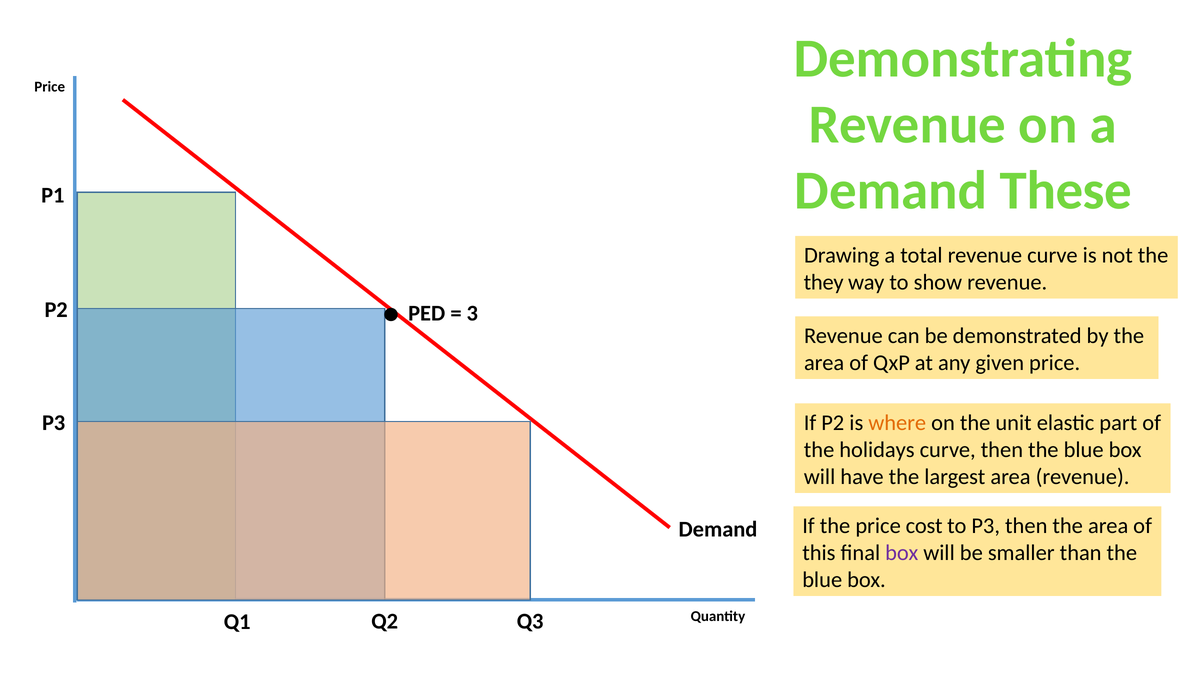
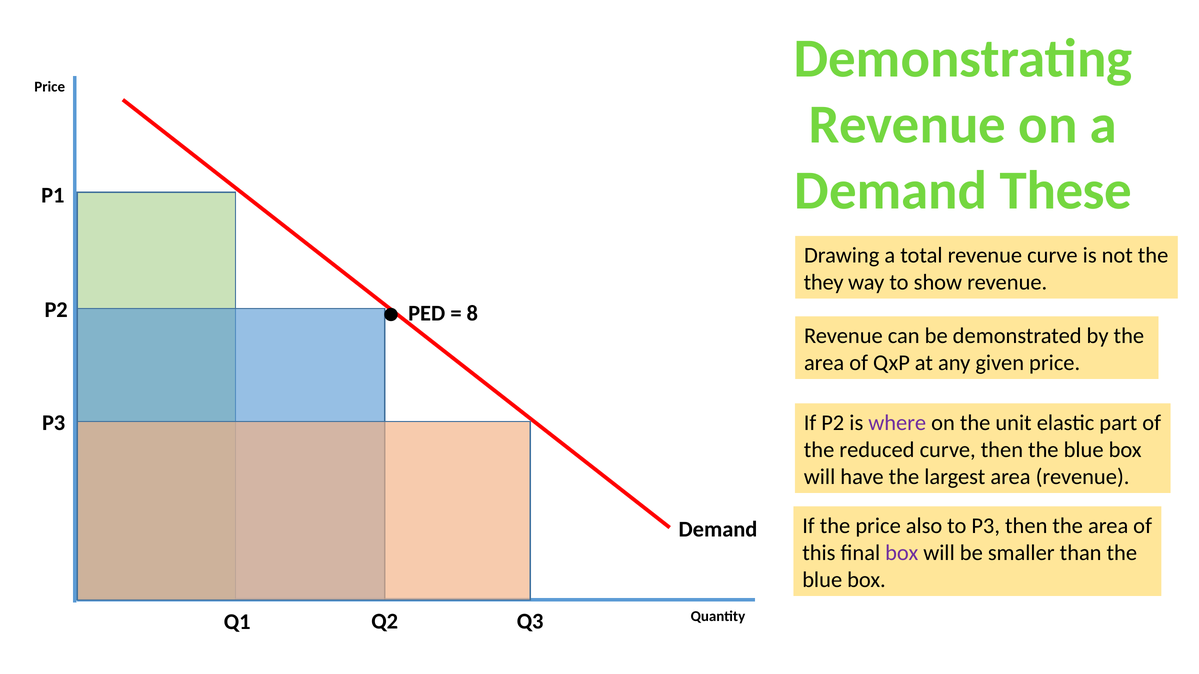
3: 3 -> 8
where colour: orange -> purple
holidays: holidays -> reduced
cost: cost -> also
